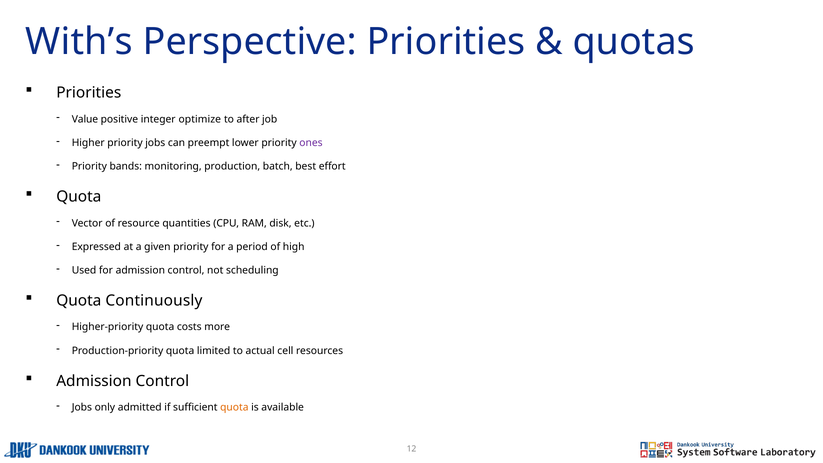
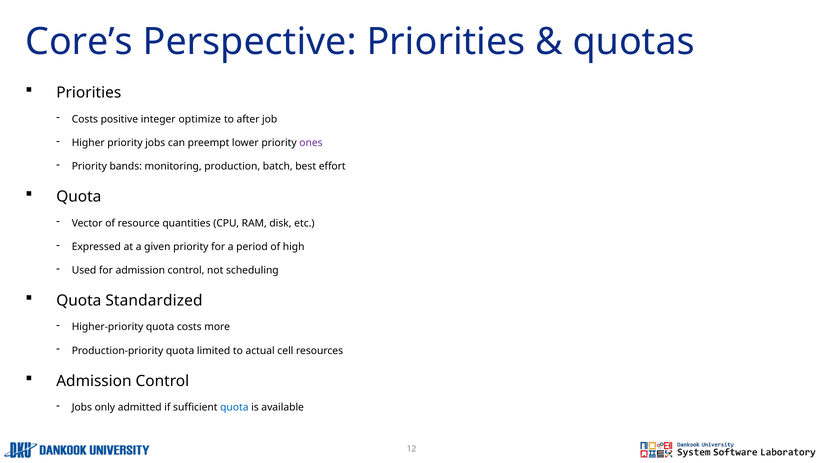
With’s: With’s -> Core’s
Value at (85, 119): Value -> Costs
Continuously: Continuously -> Standardized
quota at (234, 407) colour: orange -> blue
